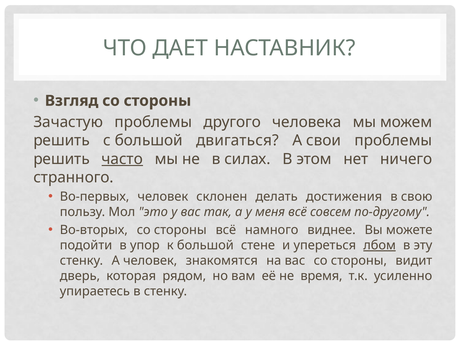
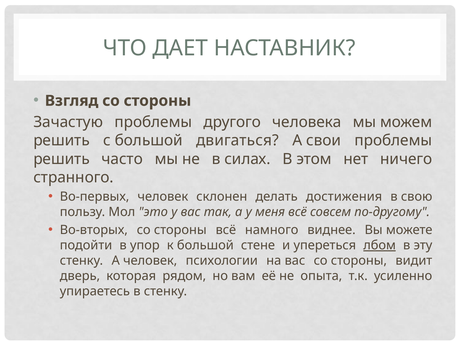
часто underline: present -> none
знакомятся: знакомятся -> психологии
время: время -> опыта
